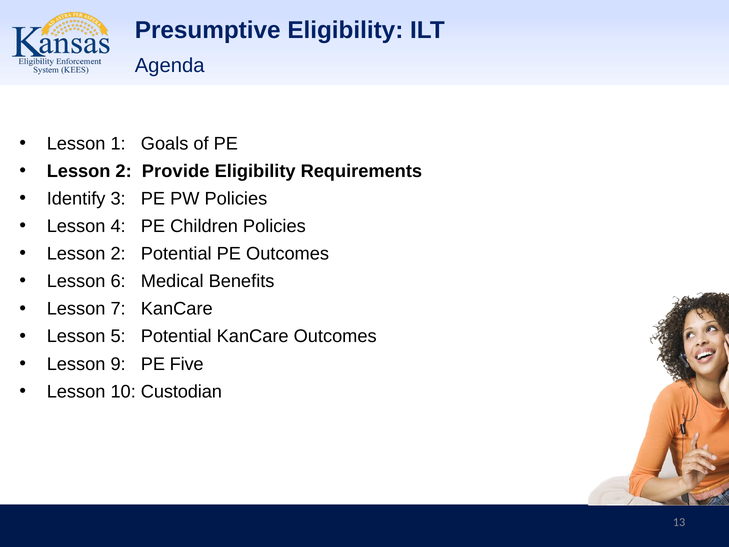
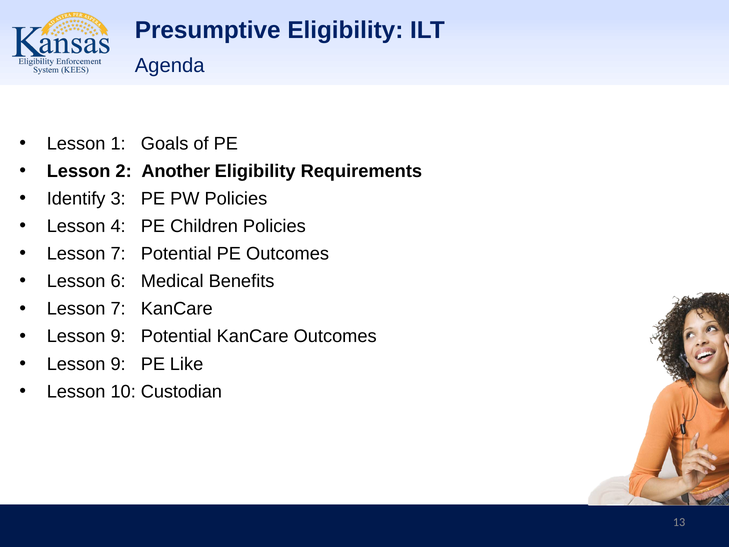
Provide: Provide -> Another
2 at (118, 254): 2 -> 7
5 at (118, 336): 5 -> 9
Five: Five -> Like
